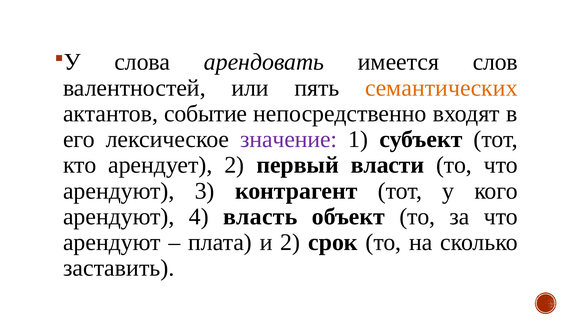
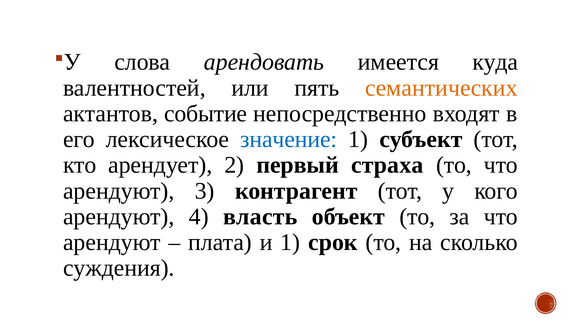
слов: слов -> куда
значение colour: purple -> blue
власти: власти -> страха
и 2: 2 -> 1
заставить: заставить -> суждения
